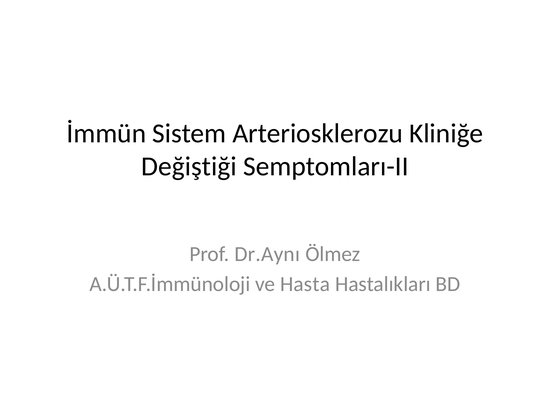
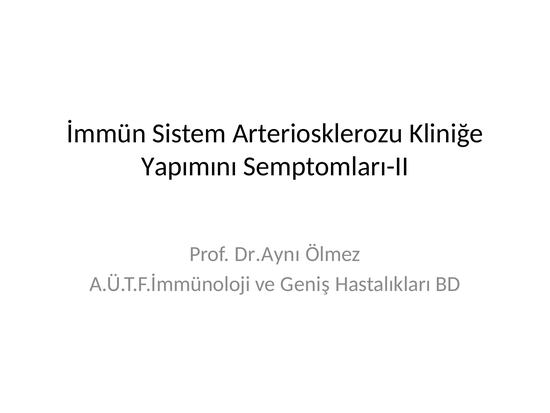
Değiştiği: Değiştiği -> Yapımını
Hasta: Hasta -> Geniş
